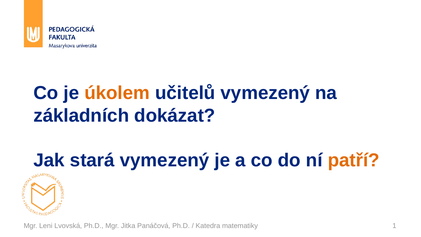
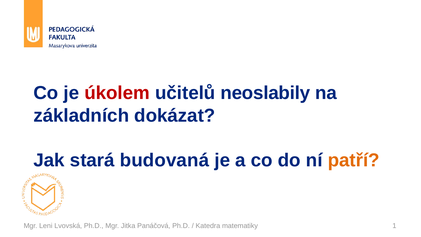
úkolem colour: orange -> red
učitelů vymezený: vymezený -> neoslabily
stará vymezený: vymezený -> budovaná
